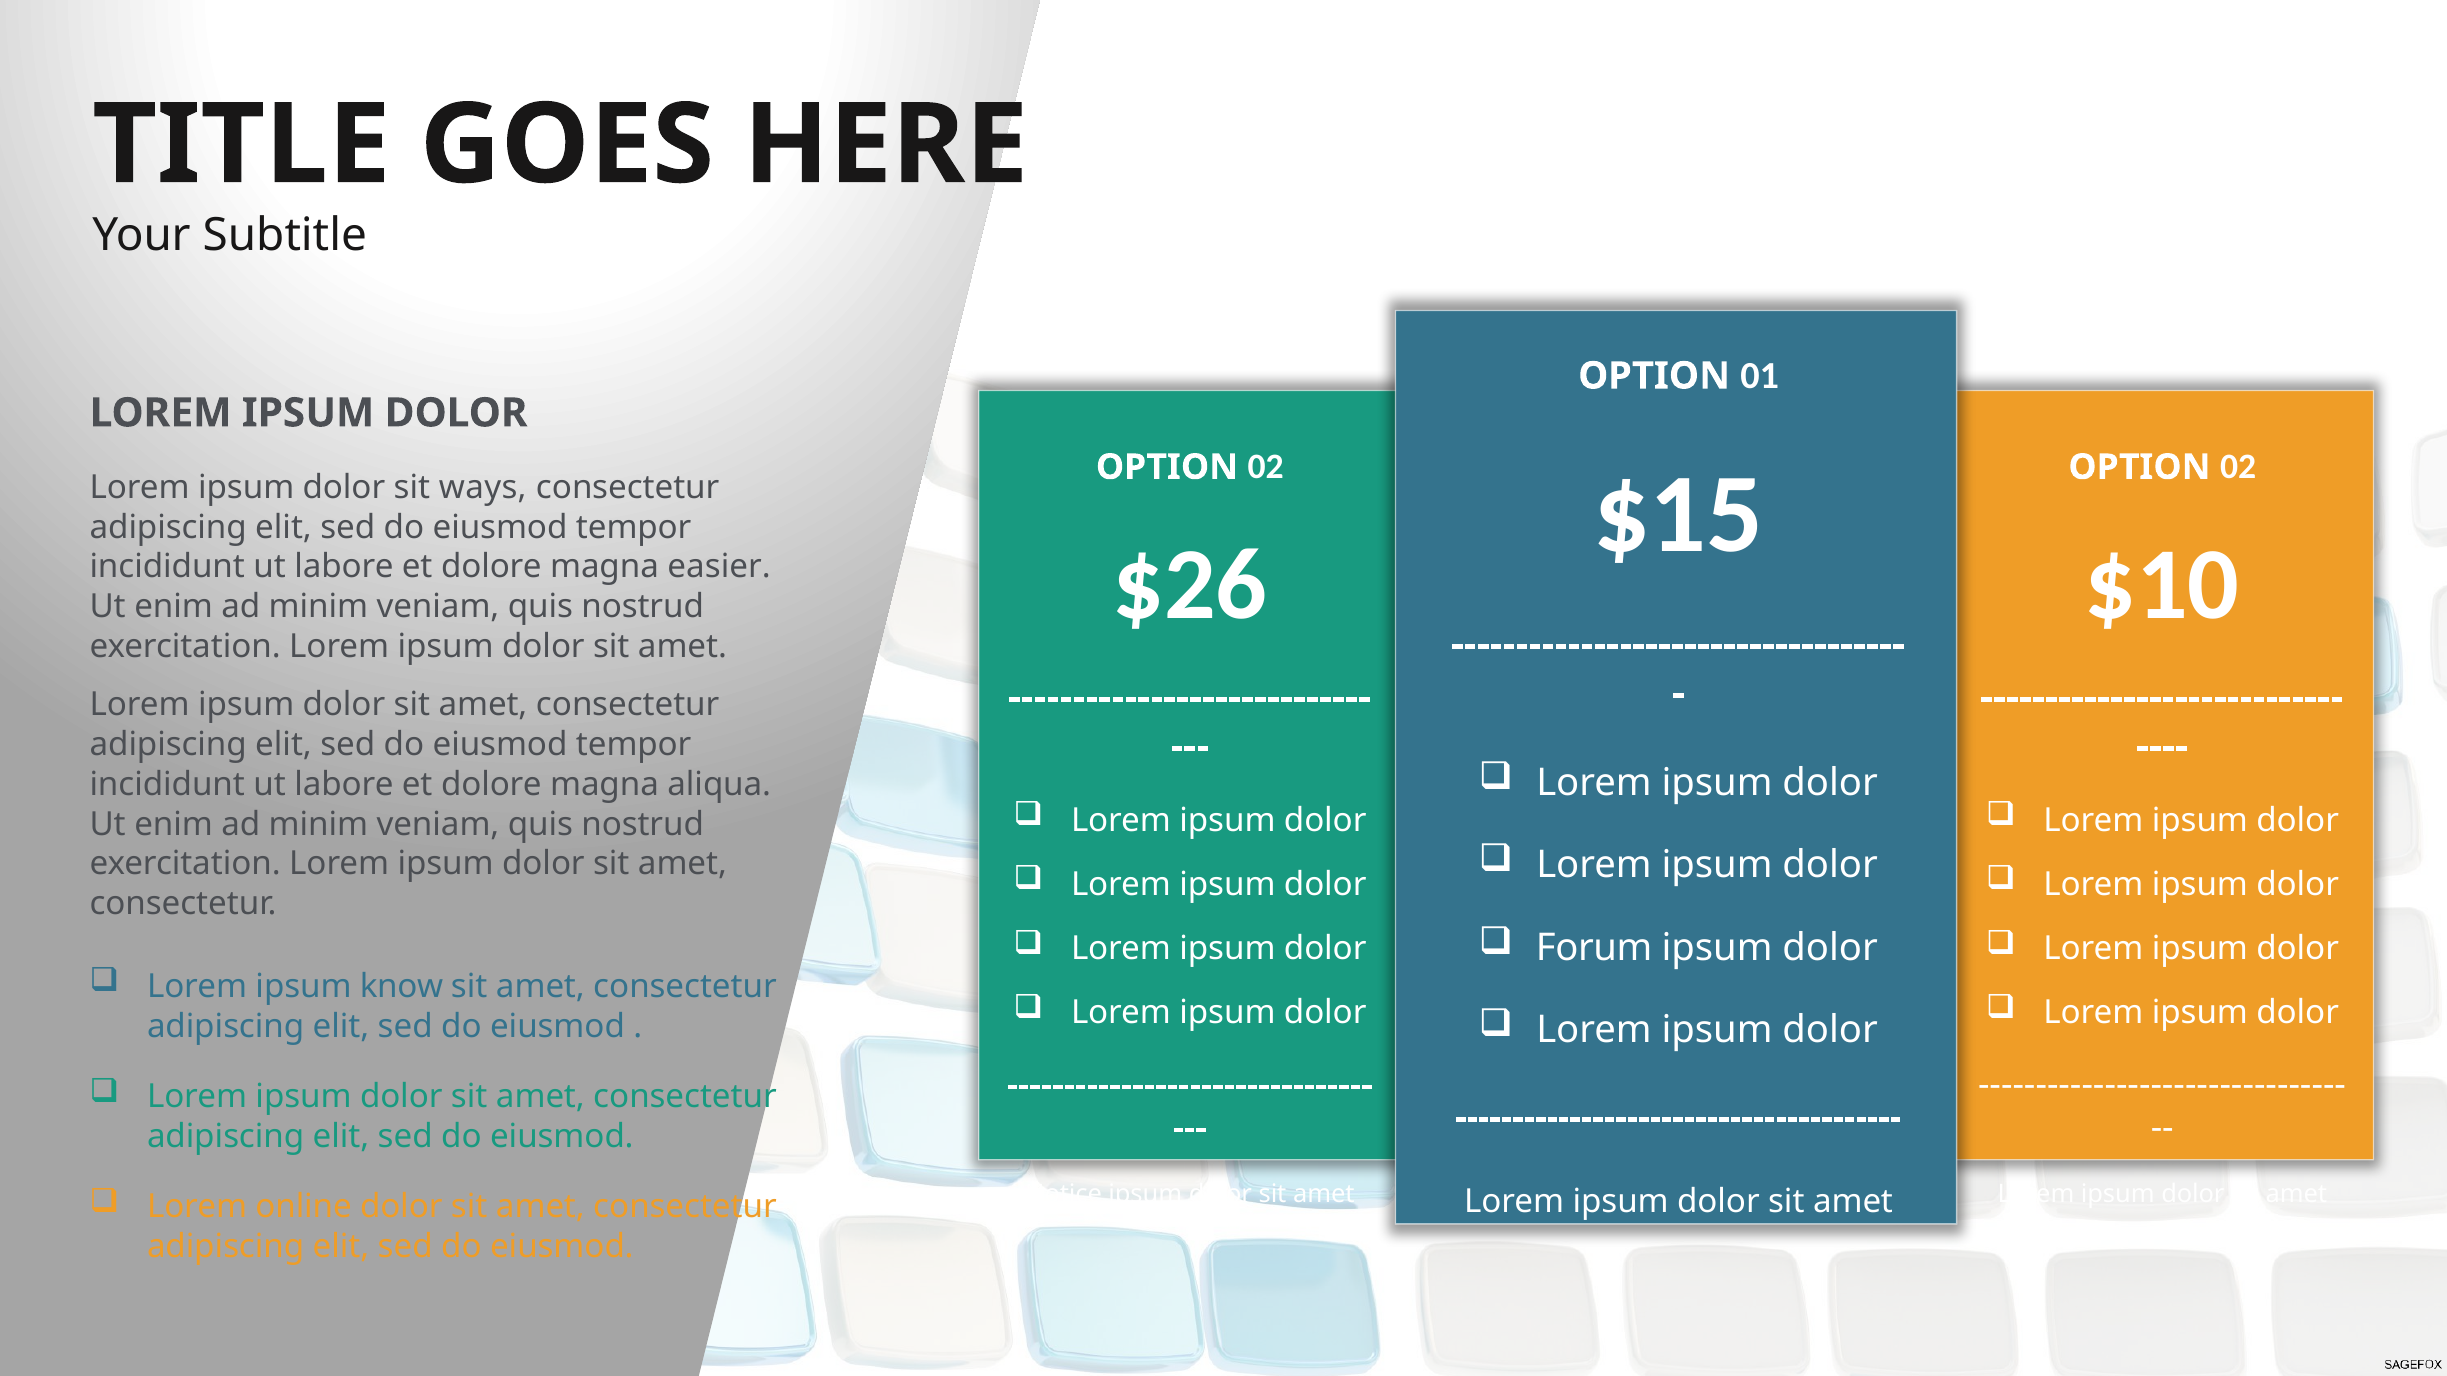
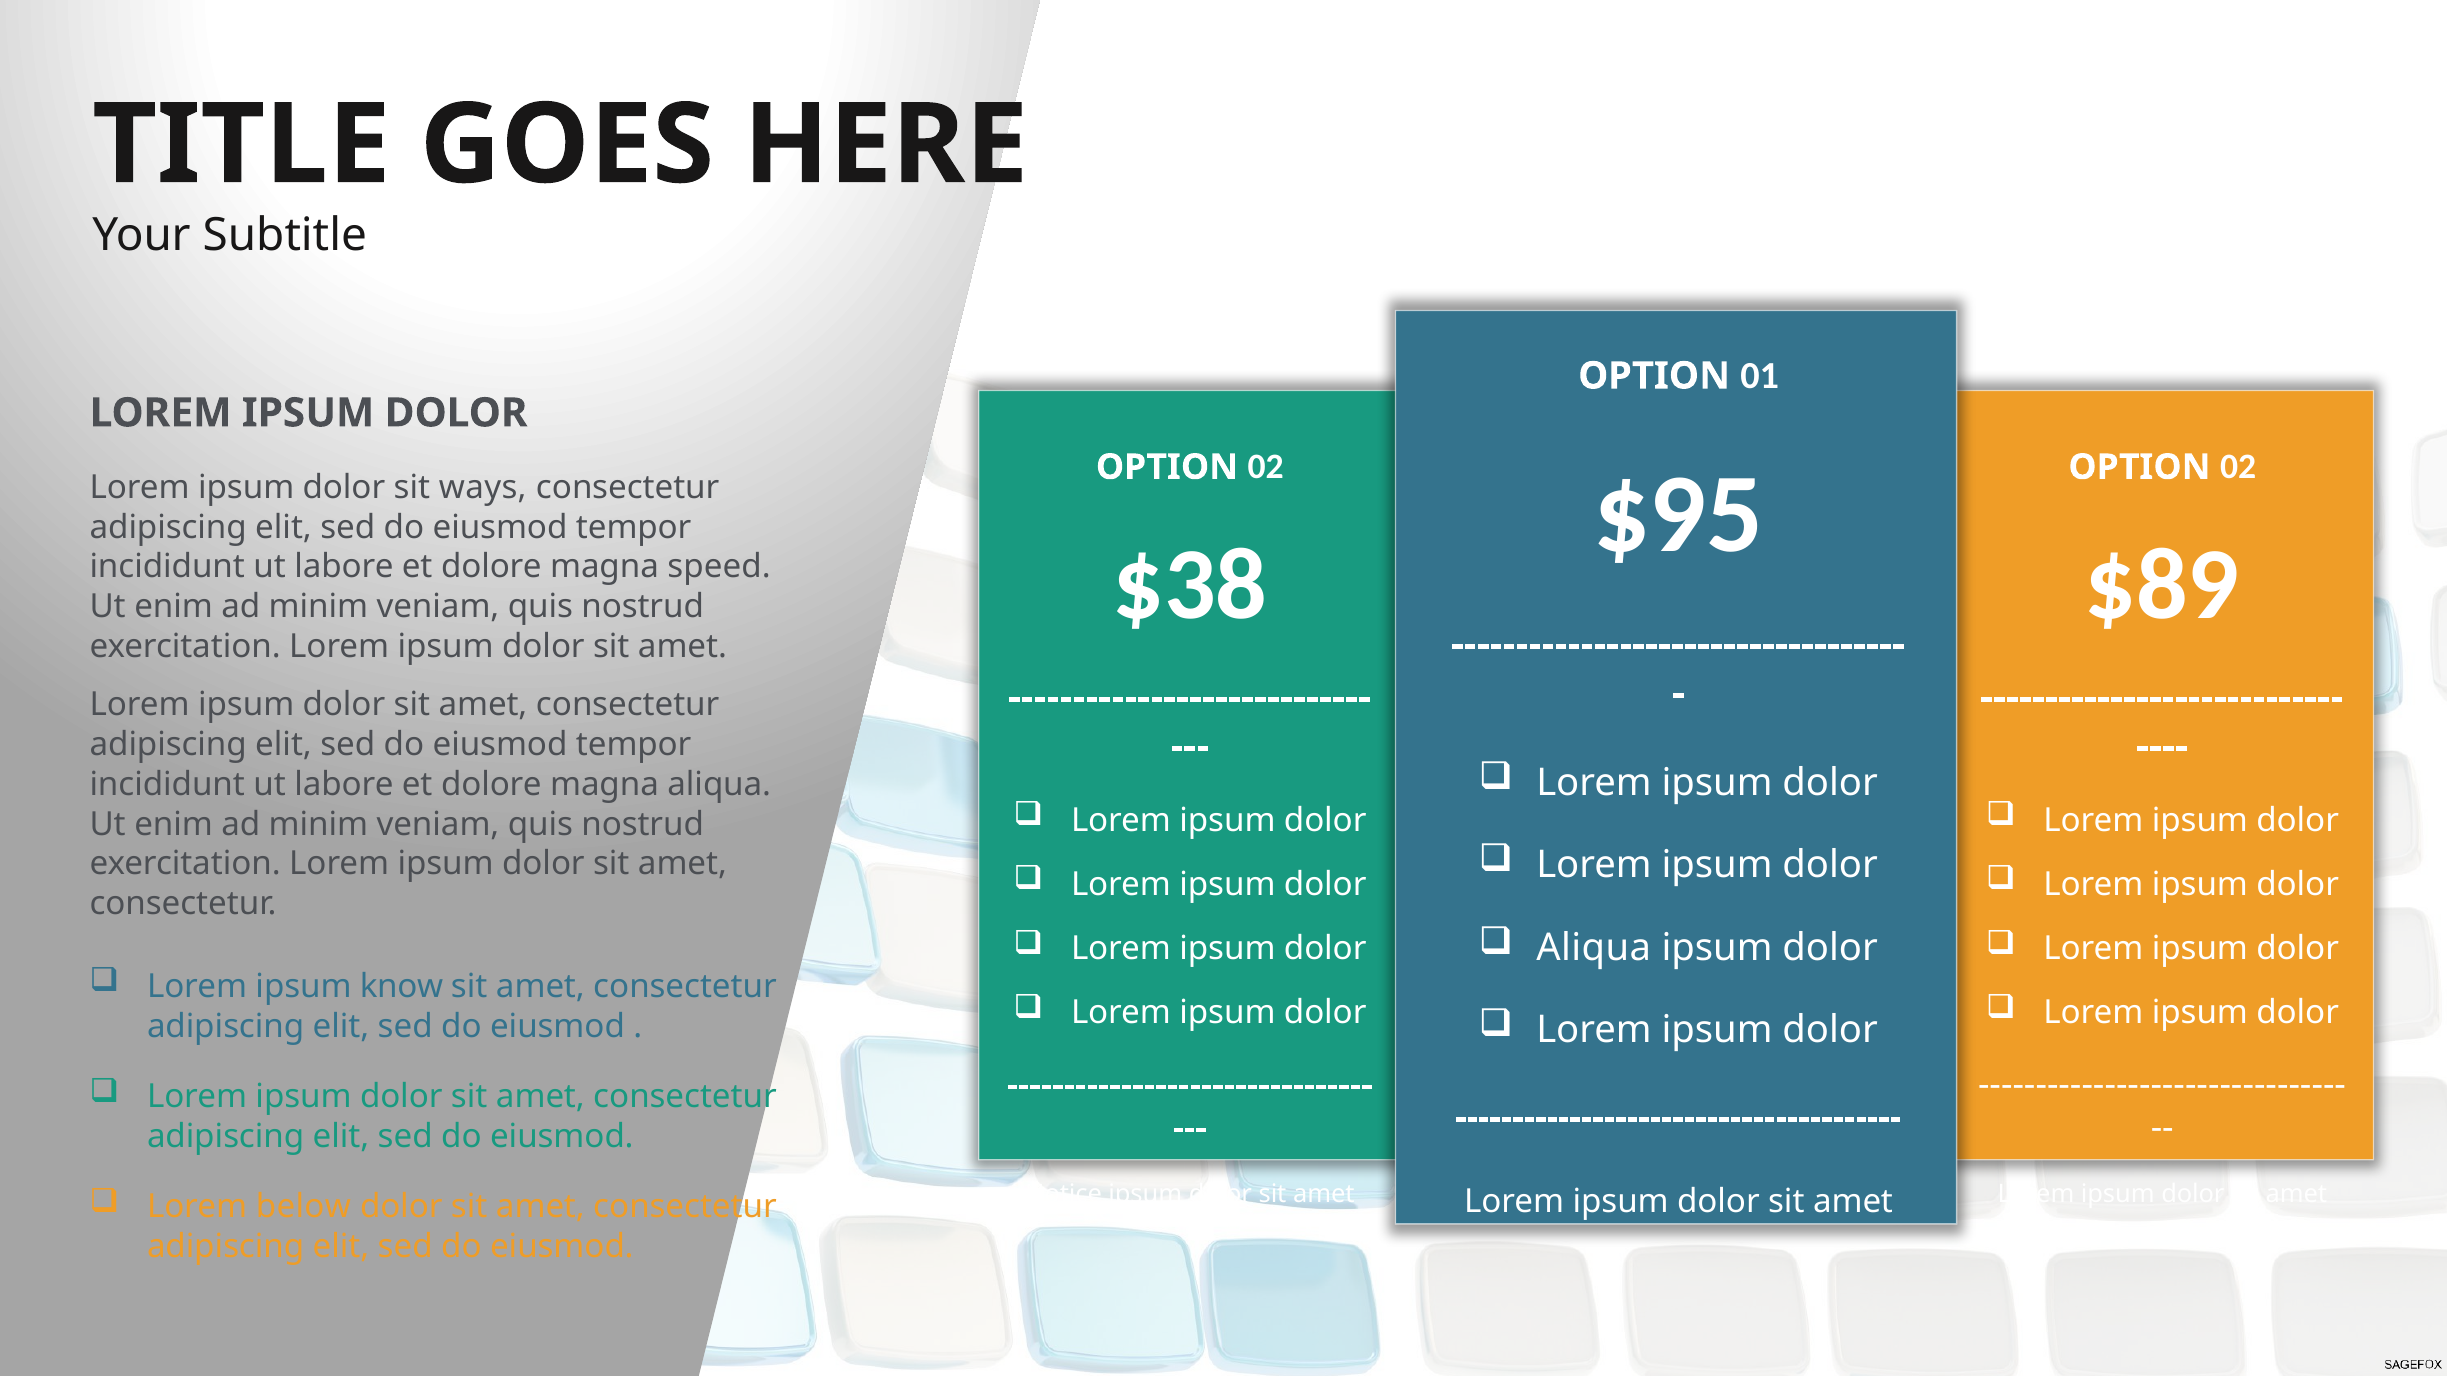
$15: $15 -> $95
$26: $26 -> $38
$10: $10 -> $89
easier: easier -> speed
Forum at (1594, 948): Forum -> Aliqua
online: online -> below
